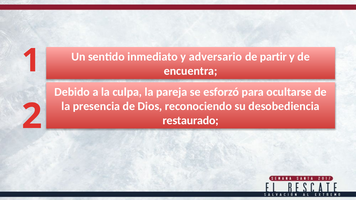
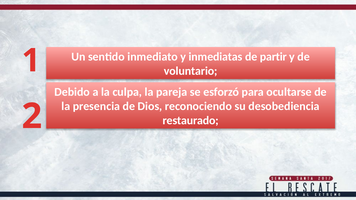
adversario: adversario -> inmediatas
encuentra: encuentra -> voluntario
